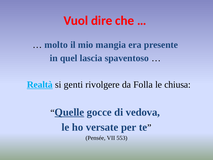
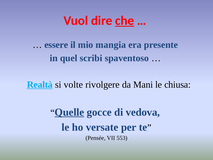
che underline: none -> present
molto: molto -> essere
lascia: lascia -> scribi
genti: genti -> volte
Folla: Folla -> Mani
